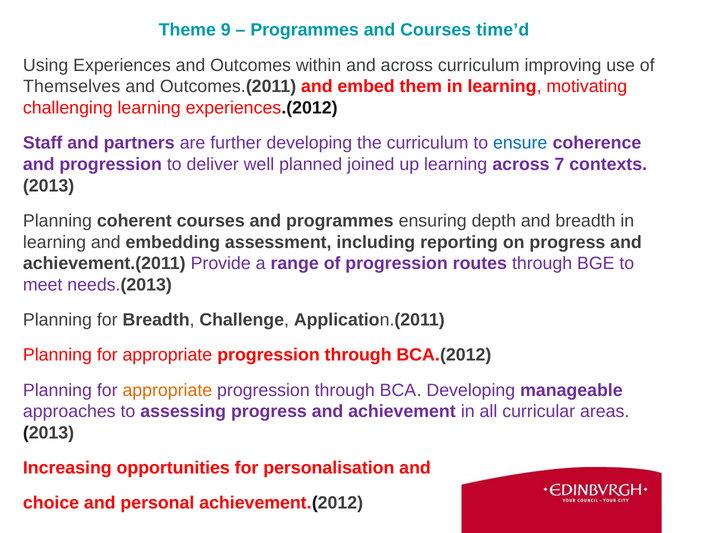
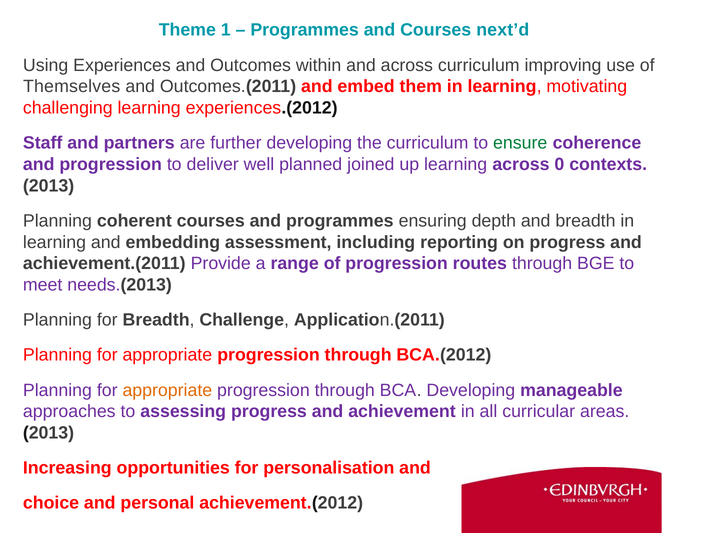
9: 9 -> 1
time’d: time’d -> next’d
ensure colour: blue -> green
7: 7 -> 0
